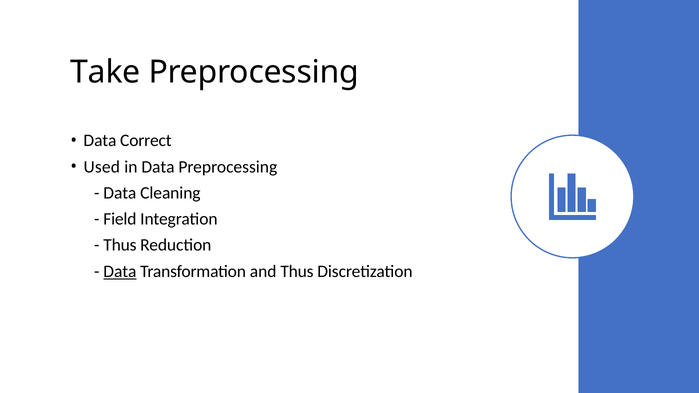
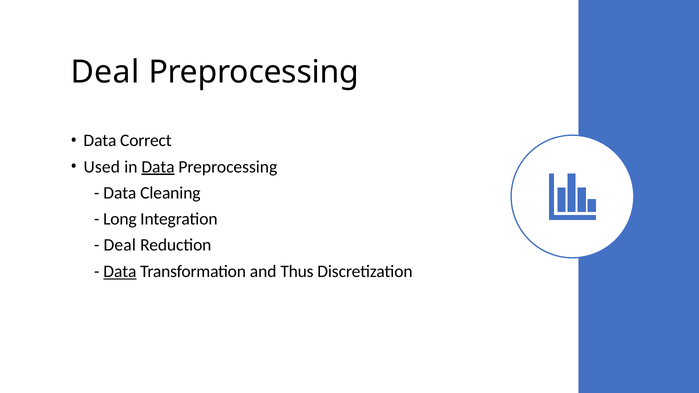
Take at (105, 72): Take -> Deal
Data at (158, 167) underline: none -> present
Field: Field -> Long
Thus at (120, 245): Thus -> Deal
